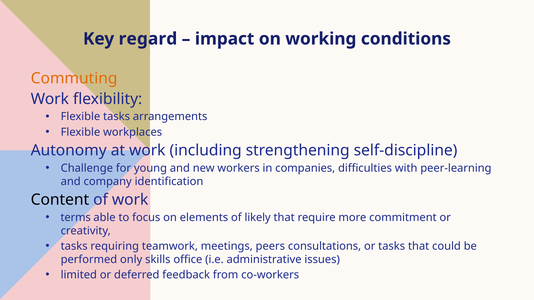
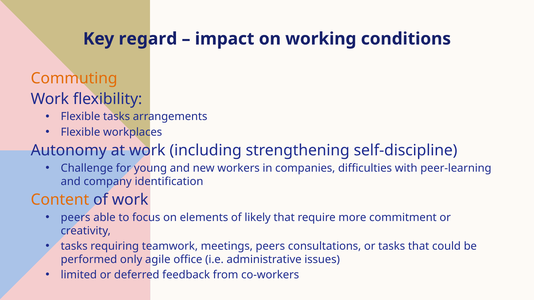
Content colour: black -> orange
terms at (76, 218): terms -> peers
skills: skills -> agile
